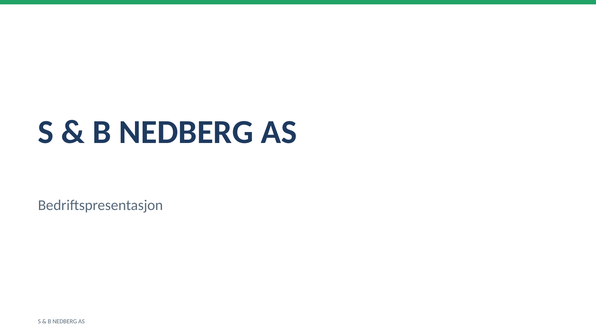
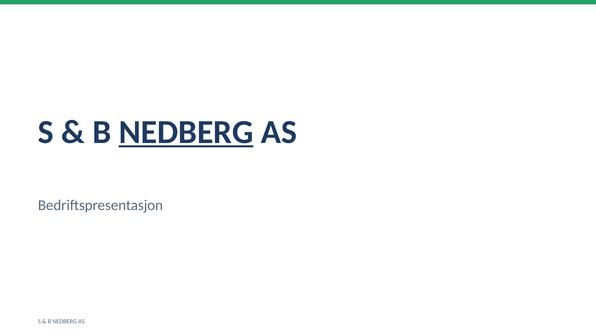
NEDBERG at (186, 132) underline: none -> present
